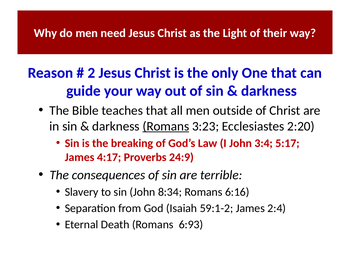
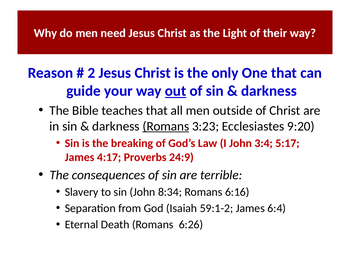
out underline: none -> present
2:20: 2:20 -> 9:20
2:4: 2:4 -> 6:4
6:93: 6:93 -> 6:26
